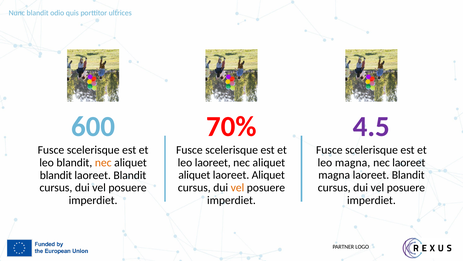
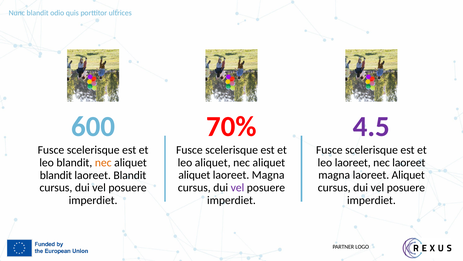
leo laoreet: laoreet -> aliquet
leo magna: magna -> laoreet
Aliquet at (268, 175): Aliquet -> Magna
magna laoreet Blandit: Blandit -> Aliquet
vel at (237, 187) colour: orange -> purple
